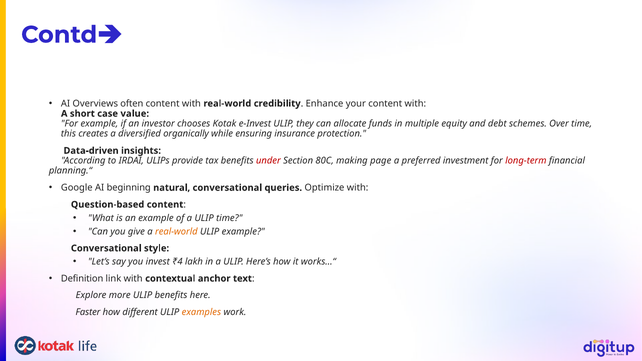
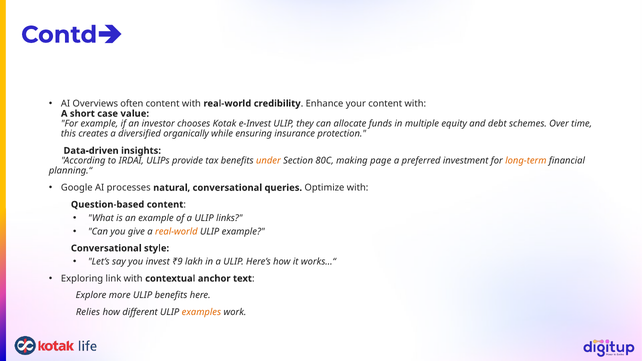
under colour: red -> orange
long-term colour: red -> orange
beginning: beginning -> processes
ULIP time: time -> links
₹4: ₹4 -> ₹9
Definition: Definition -> Exploring
Faster: Faster -> Relies
